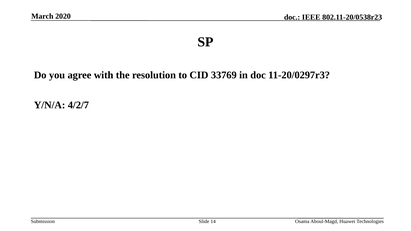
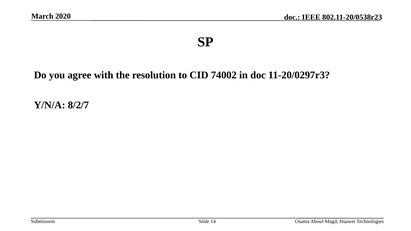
33769: 33769 -> 74002
4/2/7: 4/2/7 -> 8/2/7
